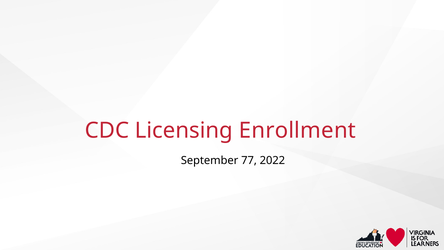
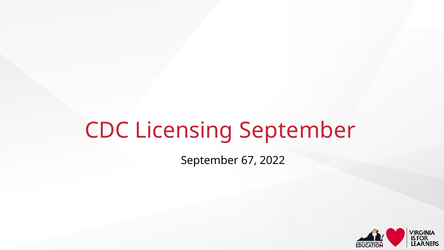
Licensing Enrollment: Enrollment -> September
77: 77 -> 67
